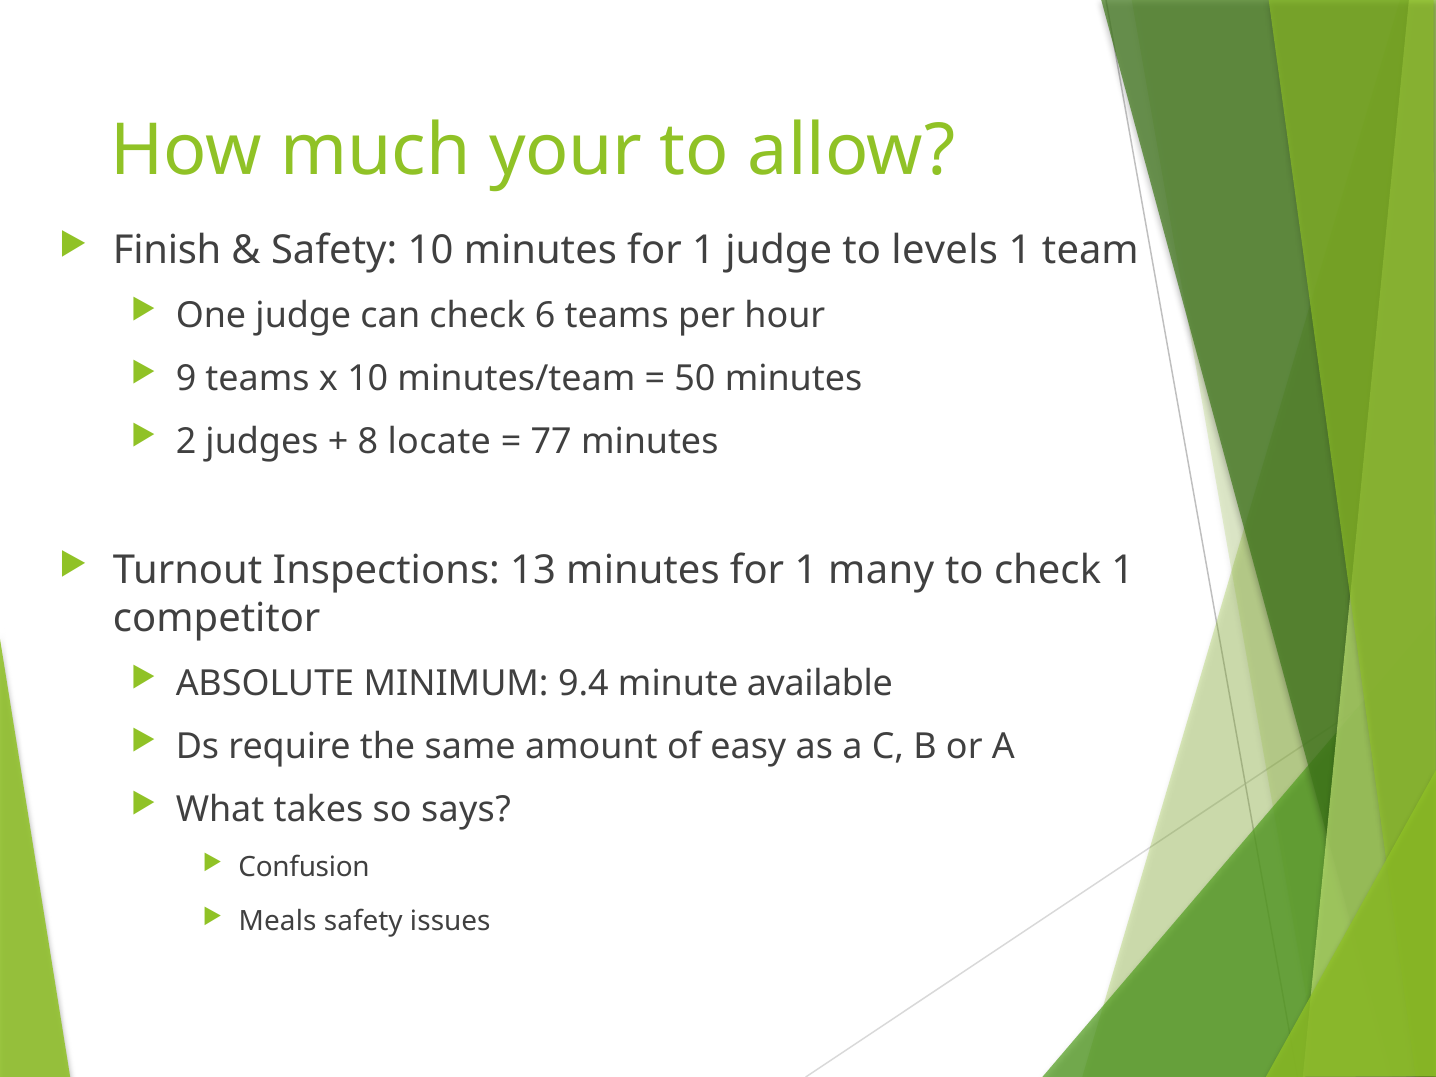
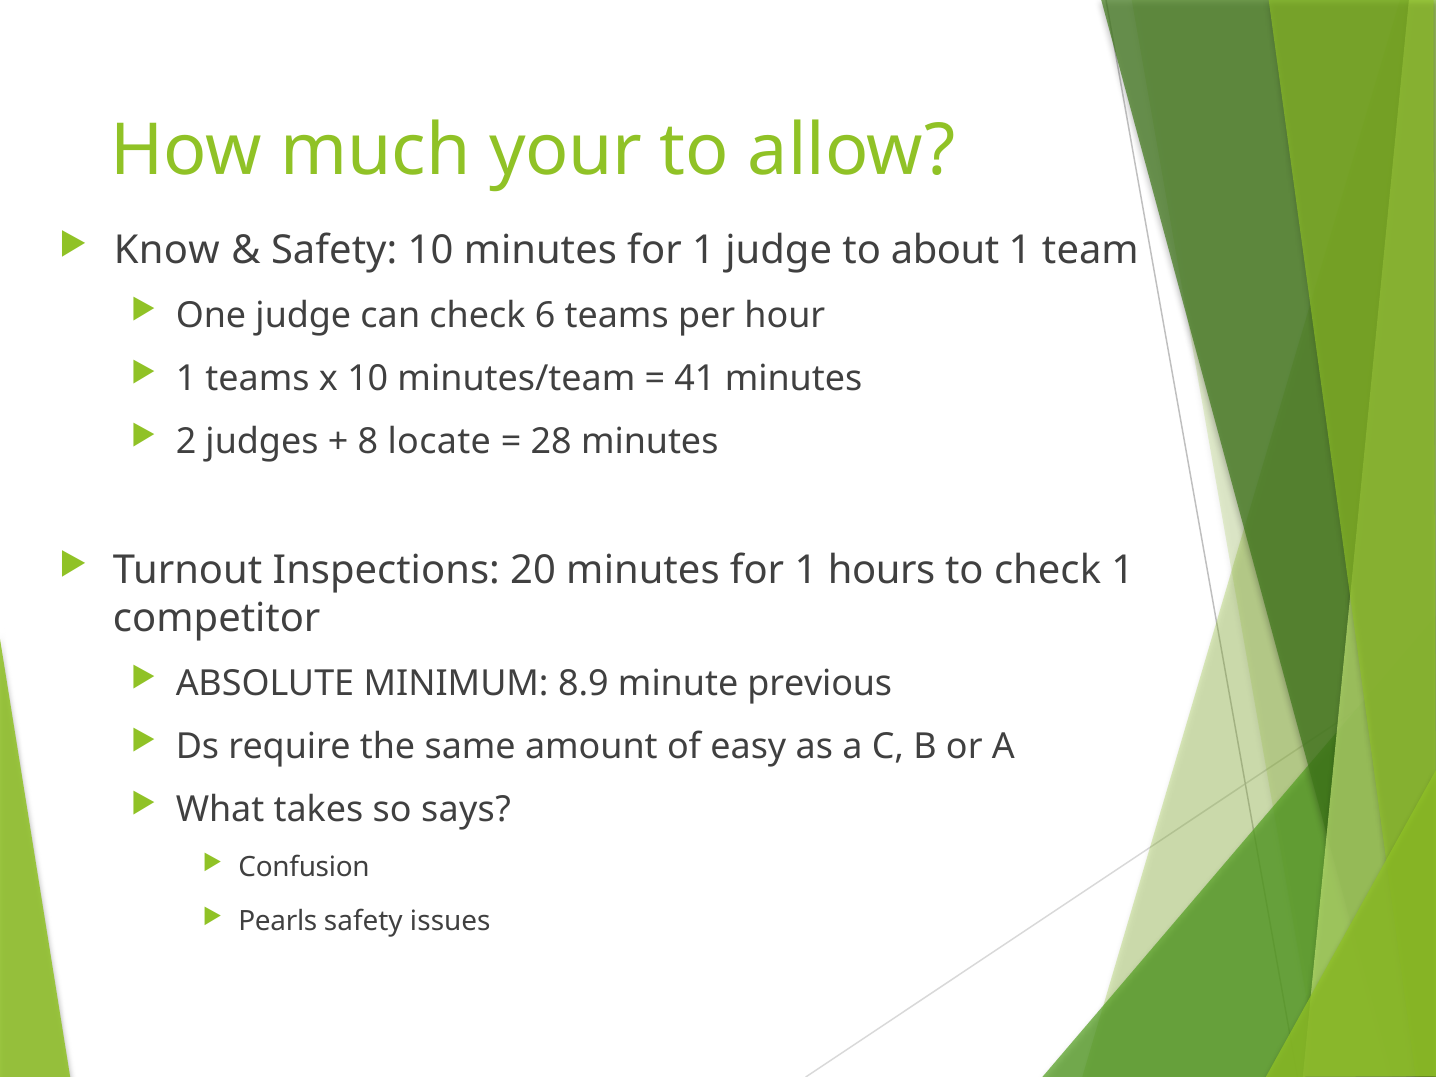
Finish: Finish -> Know
levels: levels -> about
9 at (186, 379): 9 -> 1
50: 50 -> 41
77: 77 -> 28
13: 13 -> 20
many: many -> hours
9.4: 9.4 -> 8.9
available: available -> previous
Meals: Meals -> Pearls
